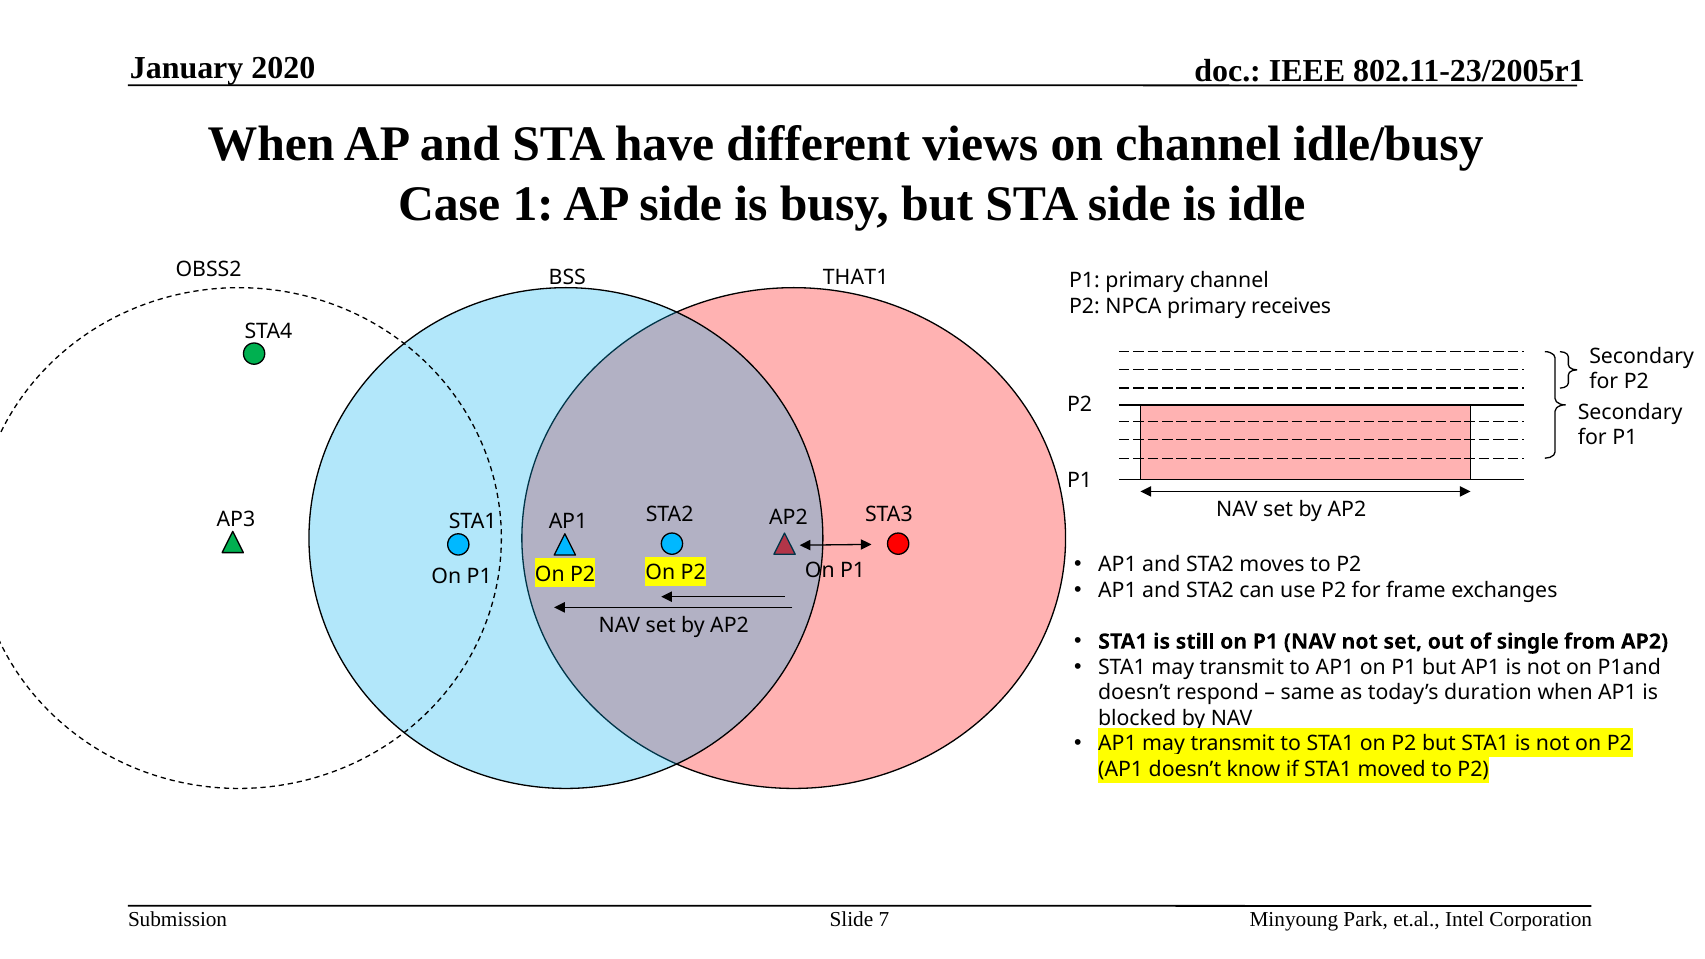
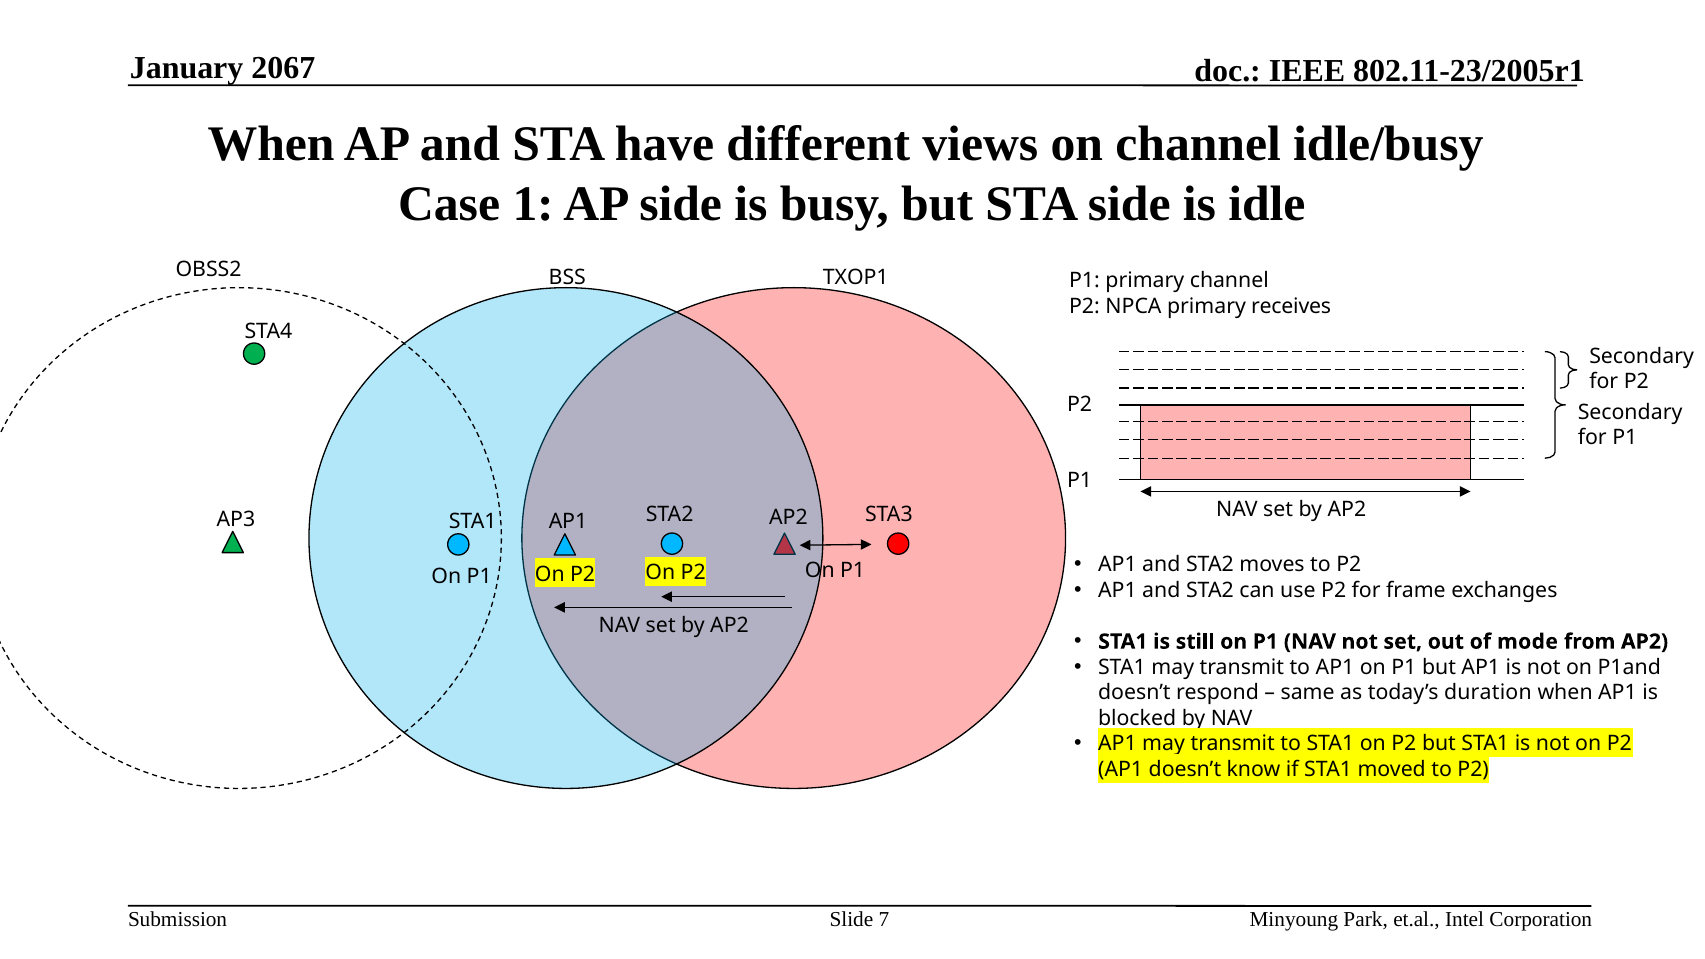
2020: 2020 -> 2067
THAT1: THAT1 -> TXOP1
single: single -> mode
